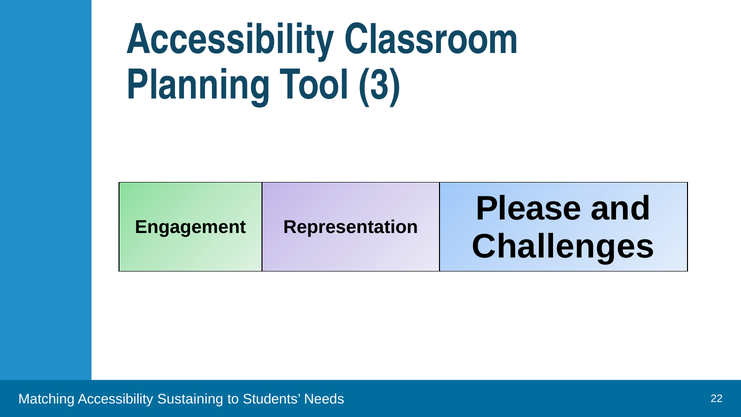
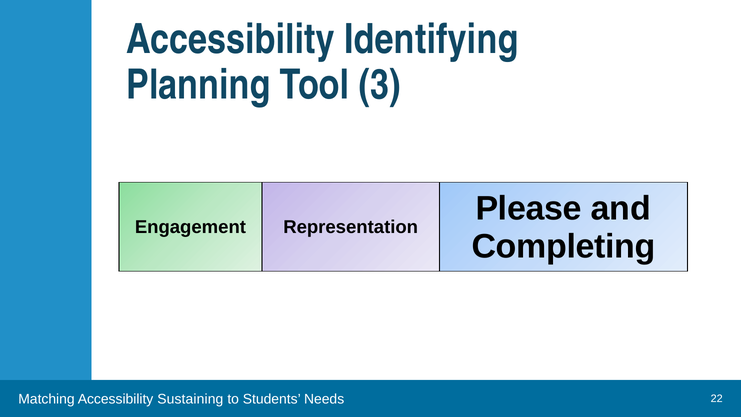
Classroom: Classroom -> Identifying
Challenges: Challenges -> Completing
